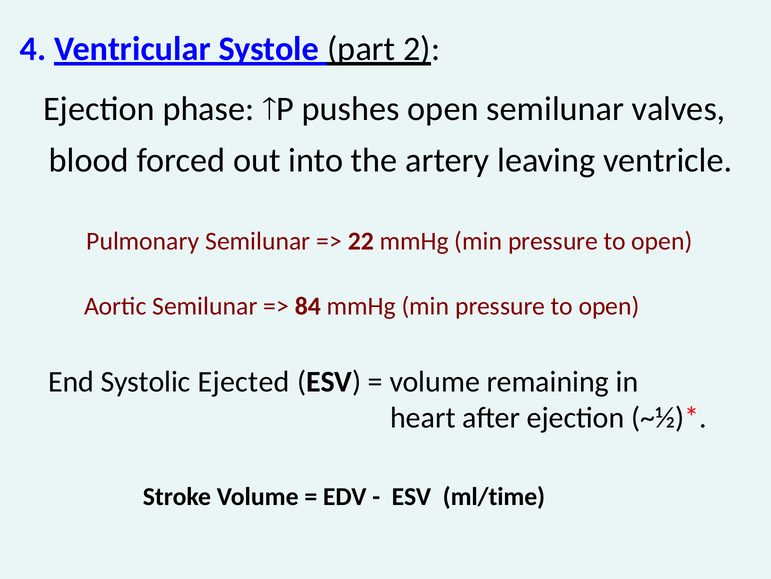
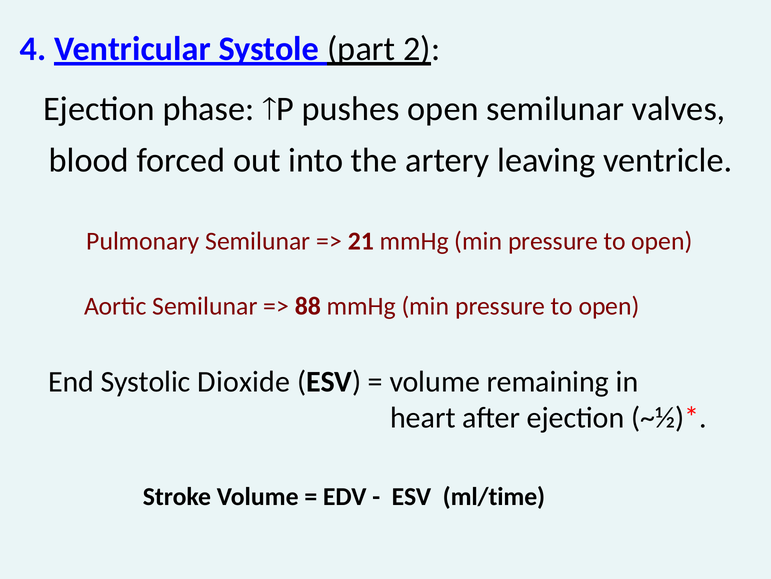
22: 22 -> 21
84: 84 -> 88
Ejected: Ejected -> Dioxide
